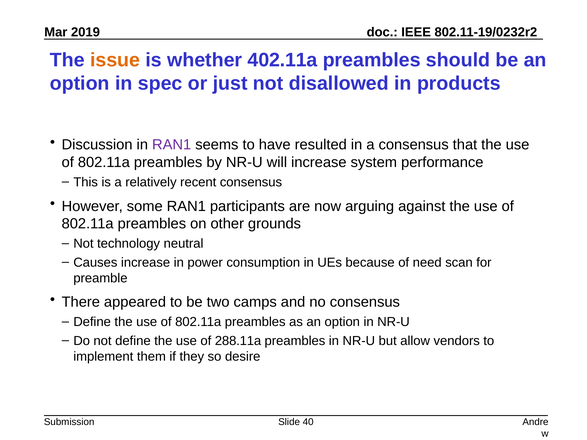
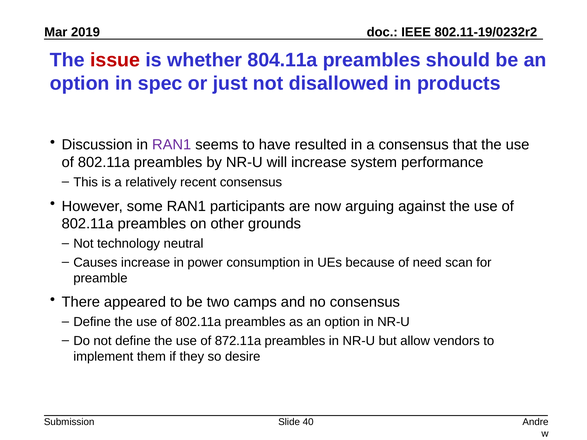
issue colour: orange -> red
402.11a: 402.11a -> 804.11a
288.11a: 288.11a -> 872.11a
